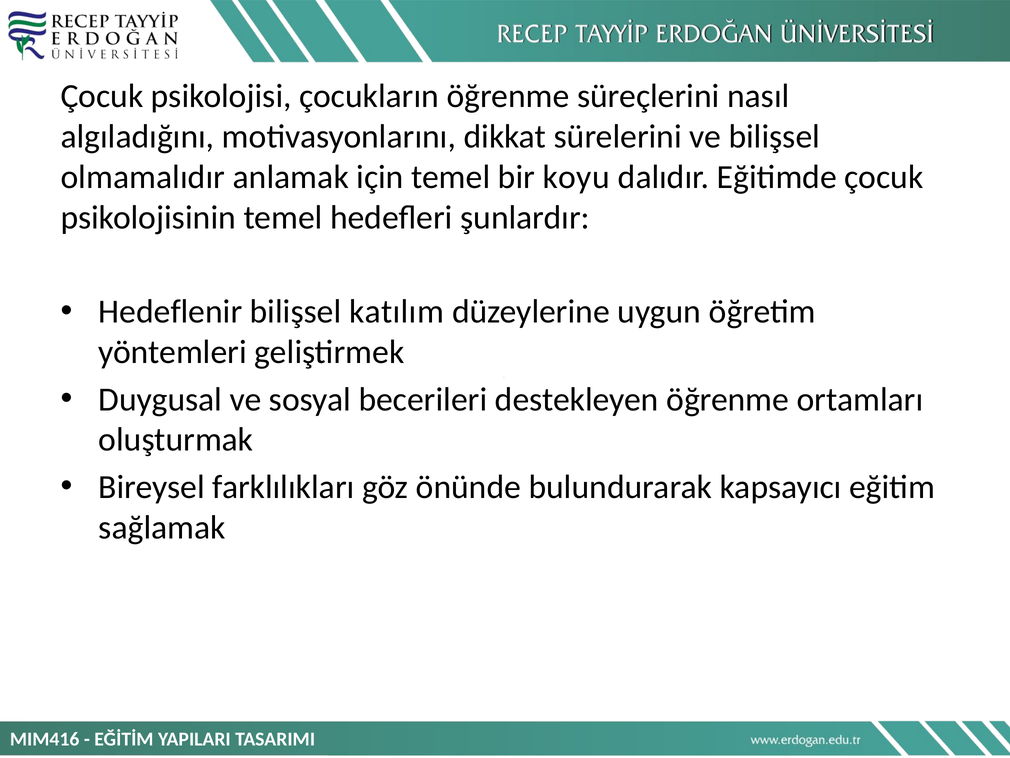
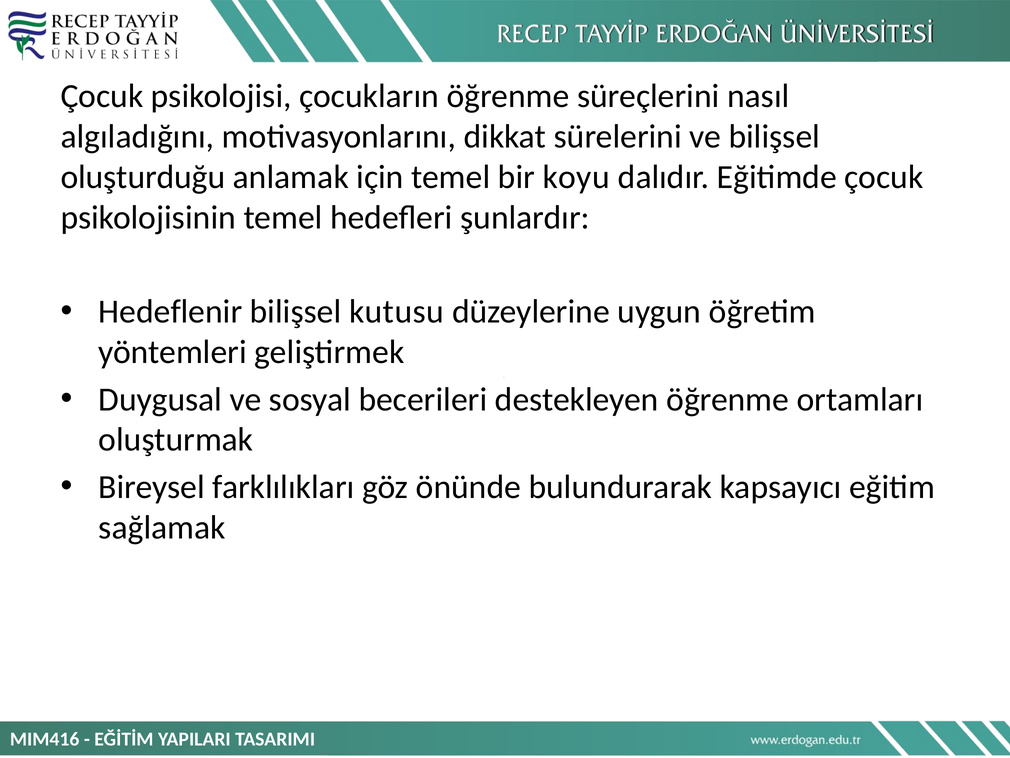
olmamalıdır: olmamalıdır -> oluşturduğu
katılım: katılım -> kutusu
